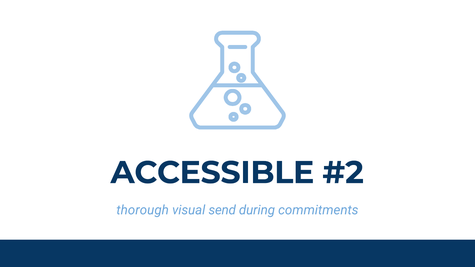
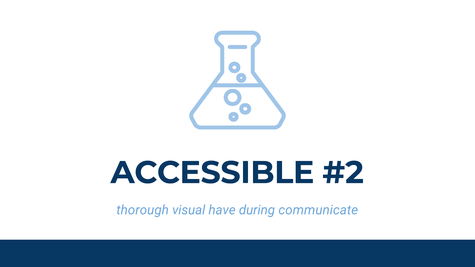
send: send -> have
commitments: commitments -> communicate
